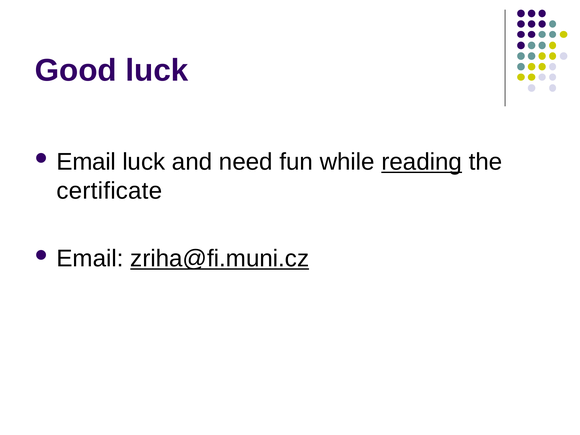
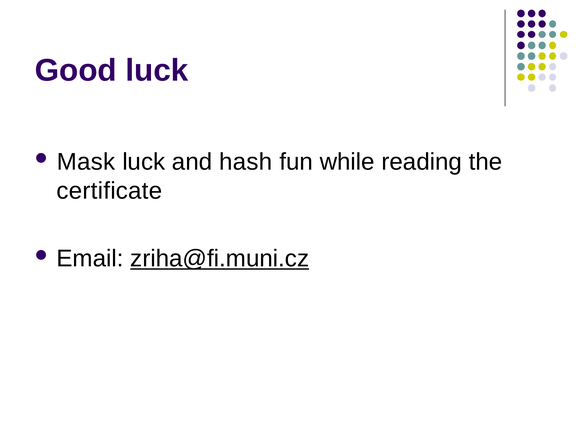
Email at (86, 162): Email -> Mask
need: need -> hash
reading underline: present -> none
